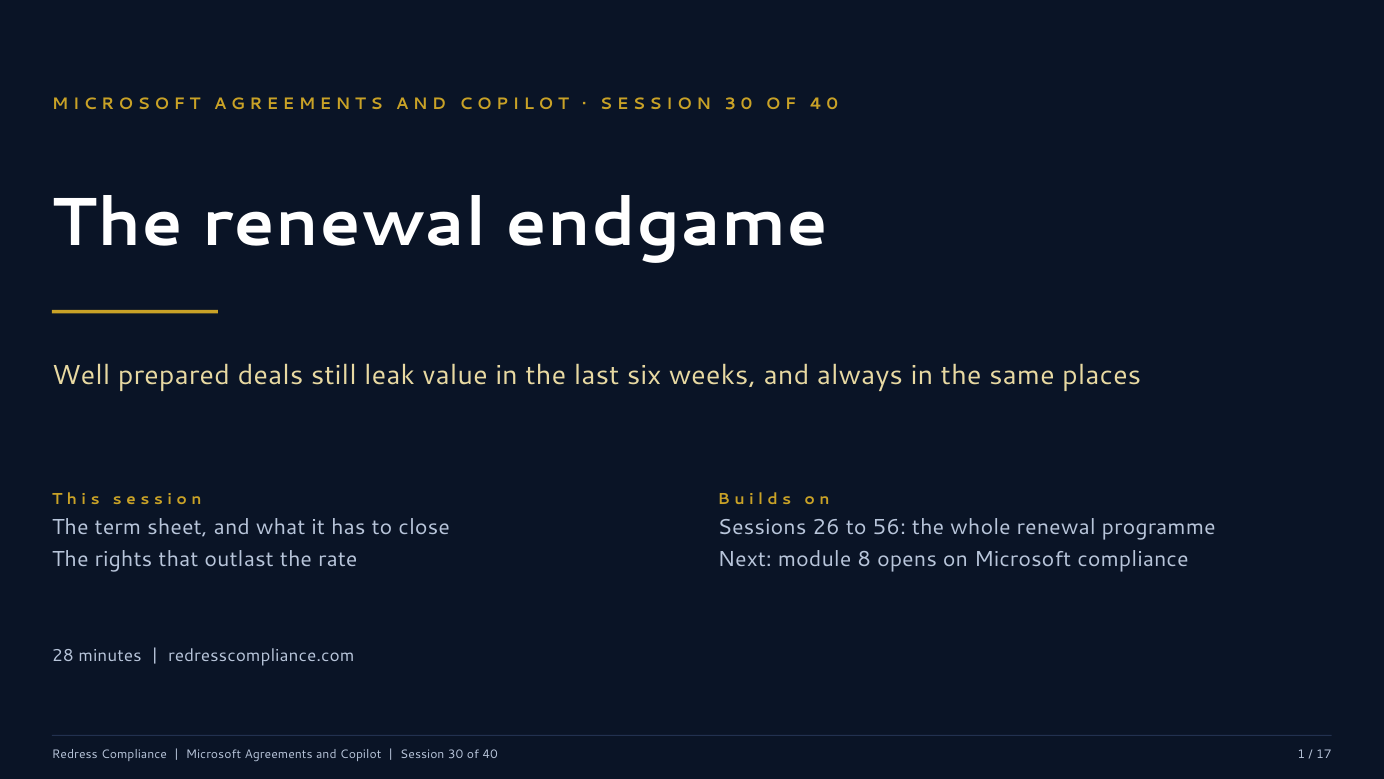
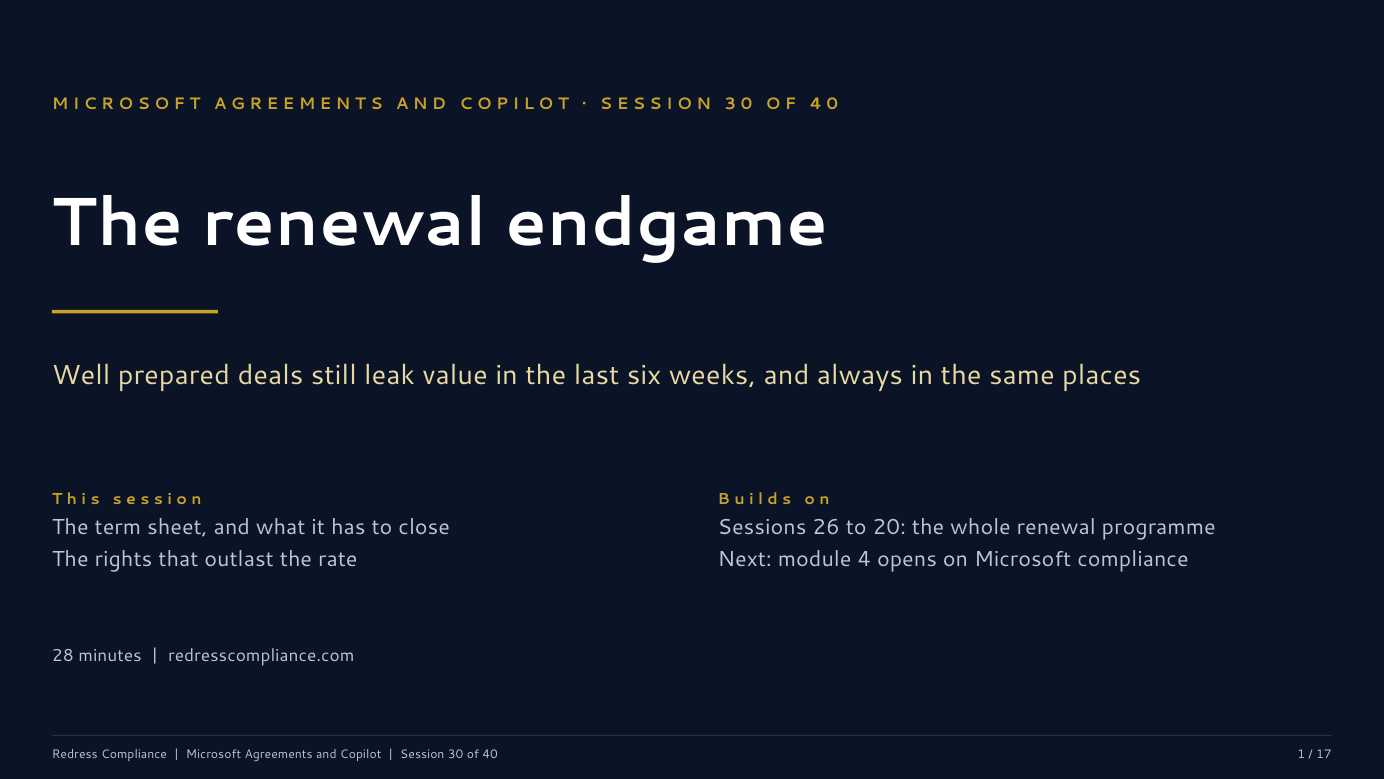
56: 56 -> 20
module 8: 8 -> 4
